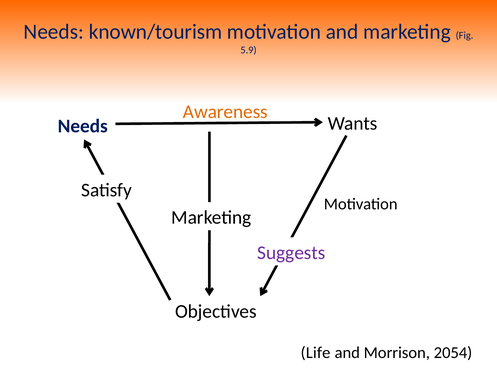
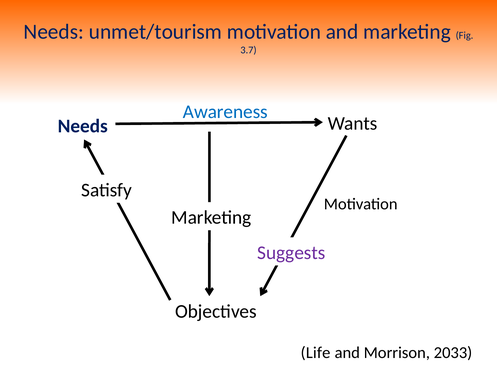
known/tourism: known/tourism -> unmet/tourism
5.9: 5.9 -> 3.7
Awareness colour: orange -> blue
2054: 2054 -> 2033
